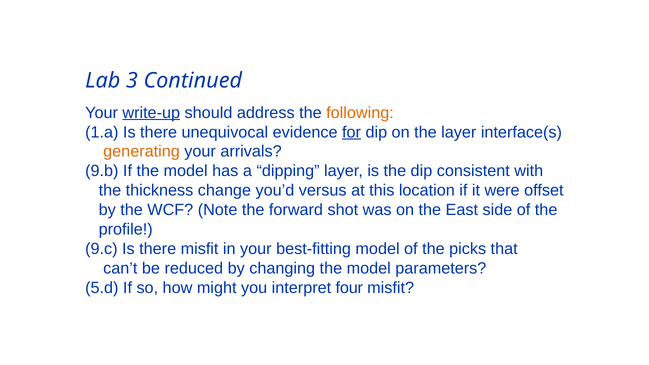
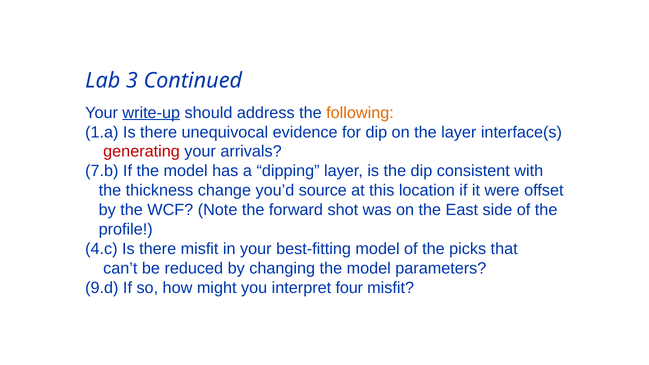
for underline: present -> none
generating colour: orange -> red
9.b: 9.b -> 7.b
versus: versus -> source
9.c: 9.c -> 4.c
5.d: 5.d -> 9.d
